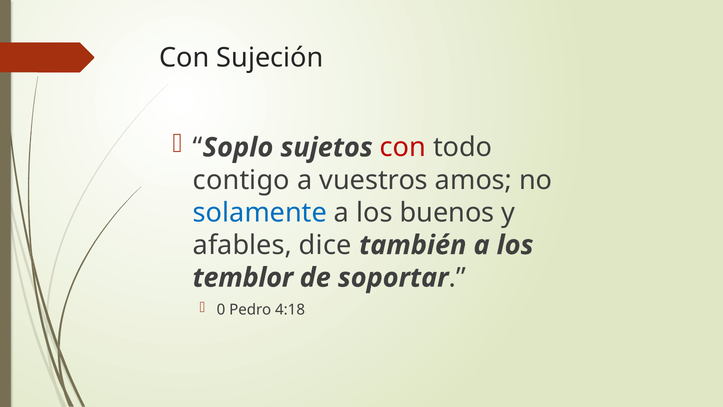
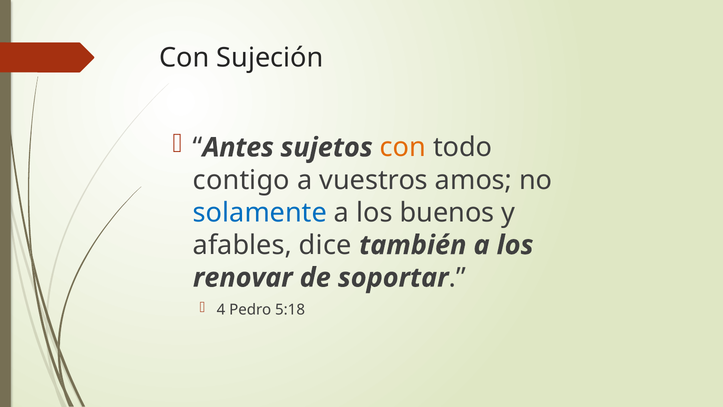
Soplo: Soplo -> Antes
con at (403, 147) colour: red -> orange
temblor: temblor -> renovar
0: 0 -> 4
4:18: 4:18 -> 5:18
